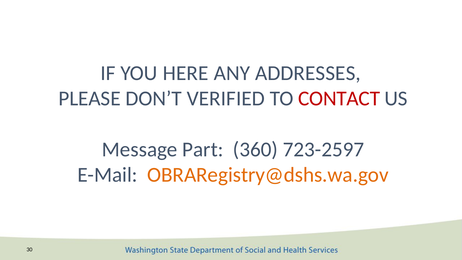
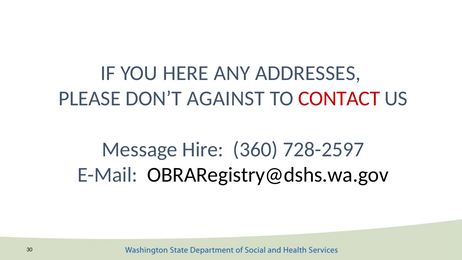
VERIFIED: VERIFIED -> AGAINST
Part: Part -> Hire
723-2597: 723-2597 -> 728-2597
OBRARegistry@dshs.wa.gov colour: orange -> black
